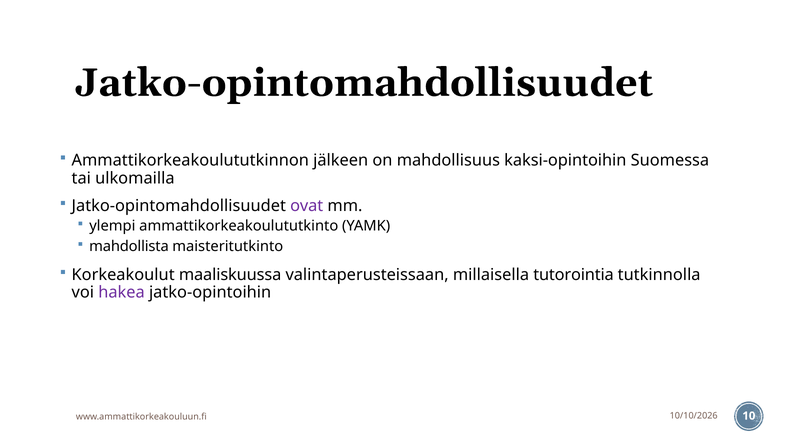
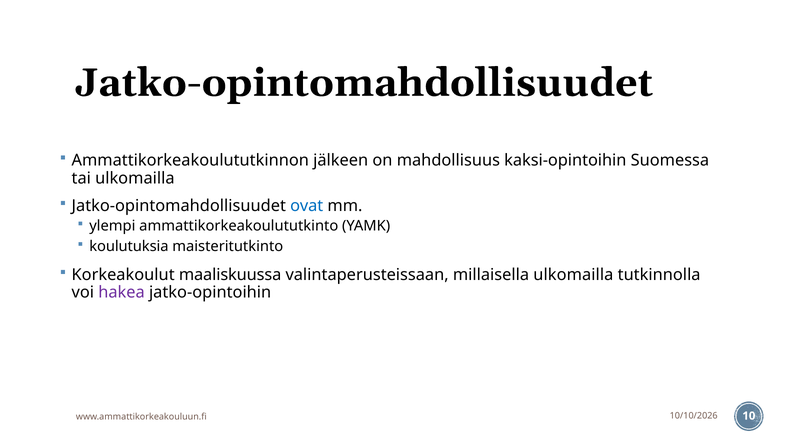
ovat colour: purple -> blue
mahdollista: mahdollista -> koulutuksia
millaisella tutorointia: tutorointia -> ulkomailla
